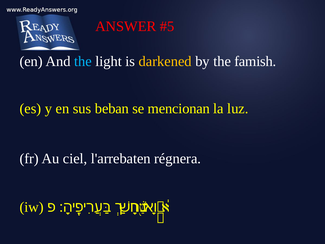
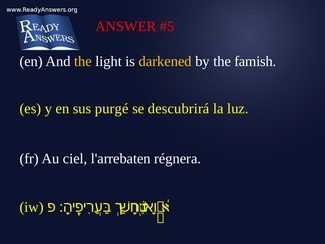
the at (83, 61) colour: light blue -> yellow
beban: beban -> purgé
mencionan: mencionan -> descubrirá
